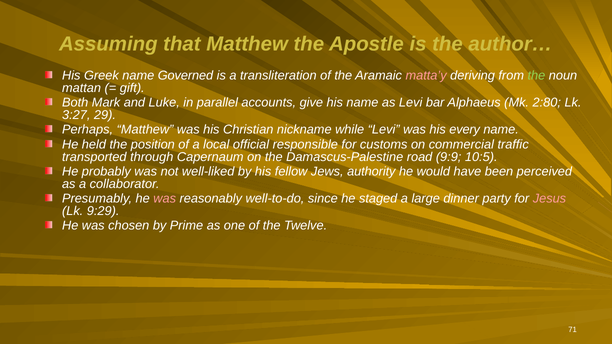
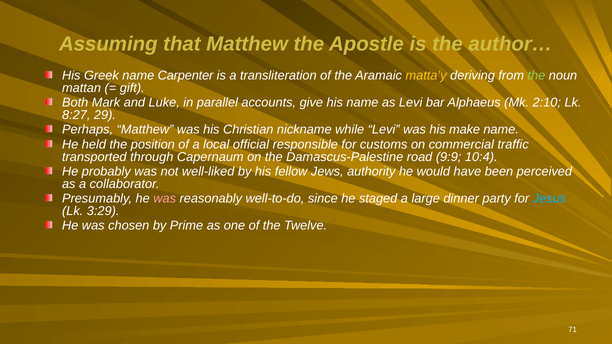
Governed: Governed -> Carpenter
matta’y colour: pink -> yellow
2:80: 2:80 -> 2:10
3:27: 3:27 -> 8:27
every: every -> make
10:5: 10:5 -> 10:4
Jesus colour: pink -> light blue
9:29: 9:29 -> 3:29
